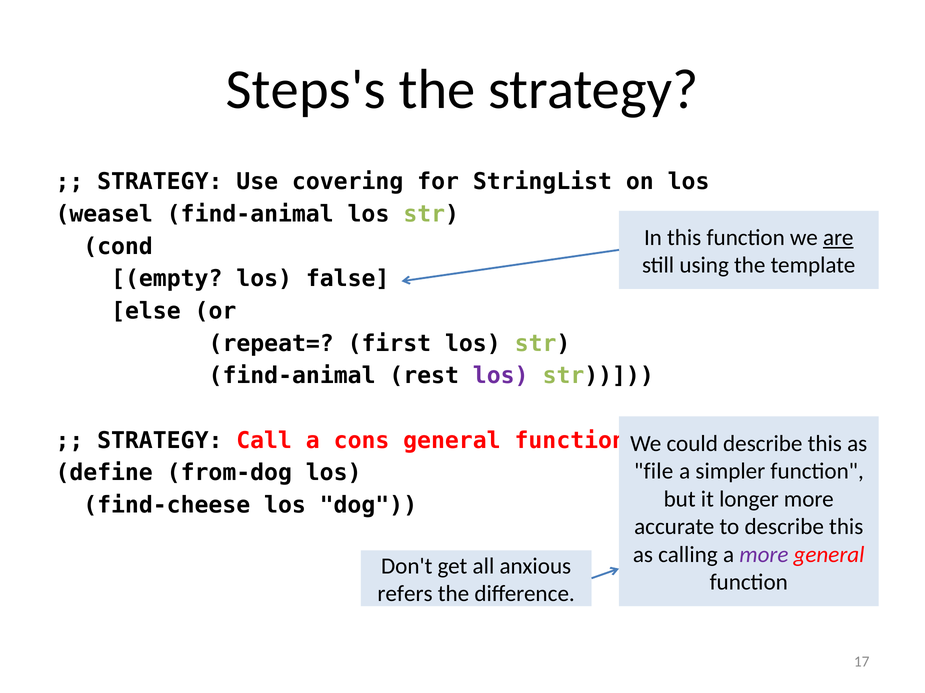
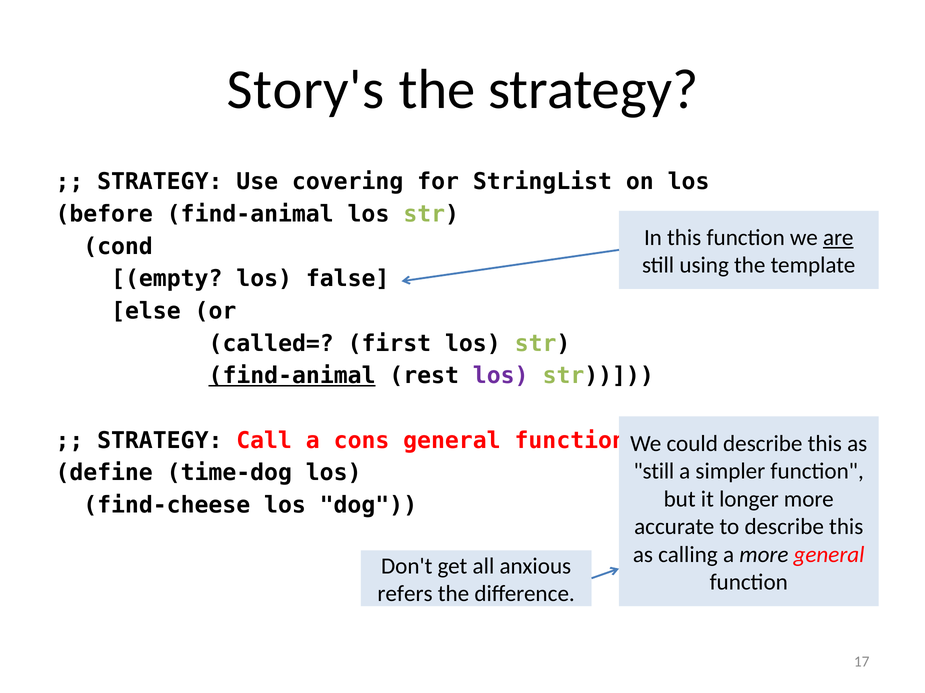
Steps's: Steps's -> Story's
weasel: weasel -> before
repeat=: repeat= -> called=
find-animal at (292, 376) underline: none -> present
file at (654, 472): file -> still
from-dog: from-dog -> time-dog
more at (764, 555) colour: purple -> black
